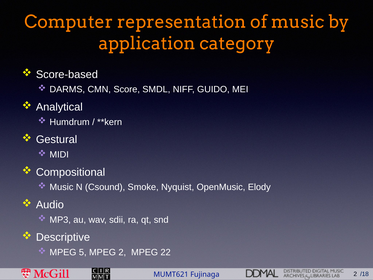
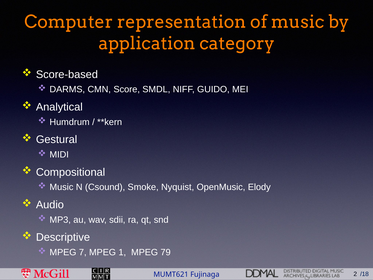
5: 5 -> 7
MPEG 2: 2 -> 1
22: 22 -> 79
